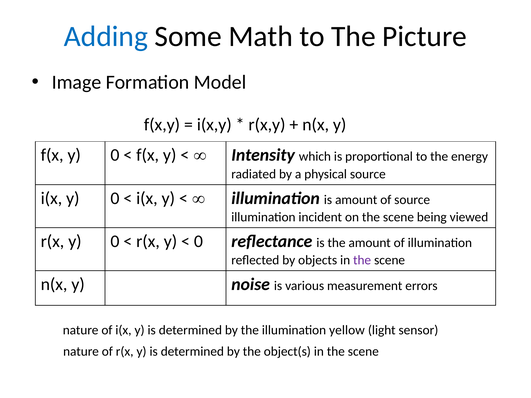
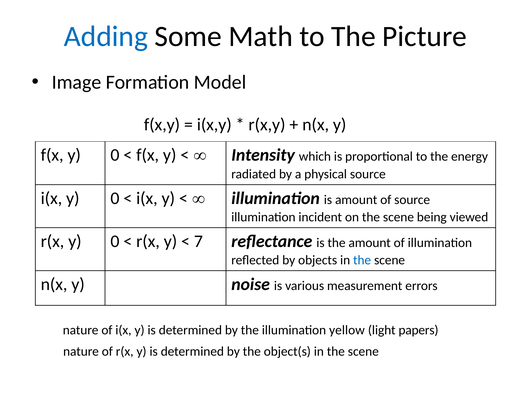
0 at (198, 241): 0 -> 7
the at (362, 260) colour: purple -> blue
sensor: sensor -> papers
